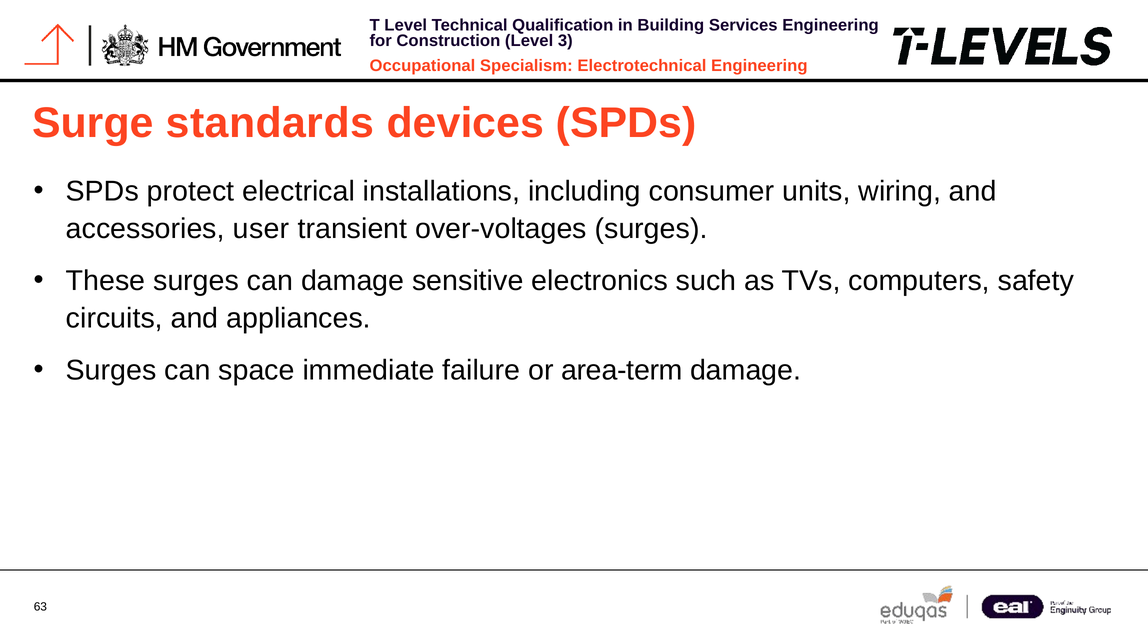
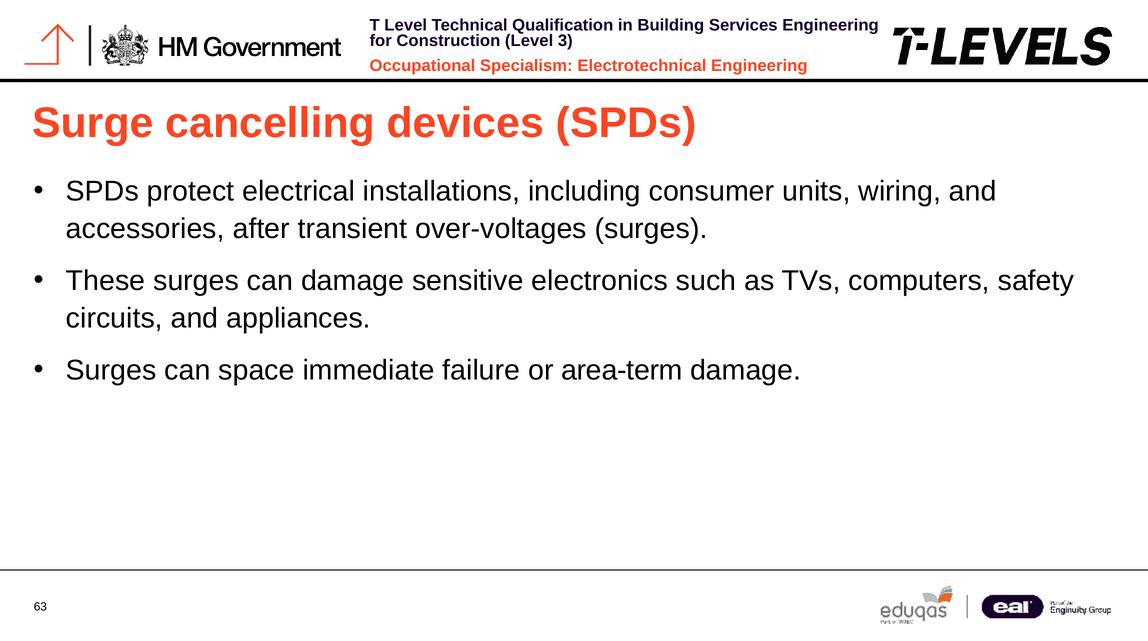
standards: standards -> cancelling
user: user -> after
